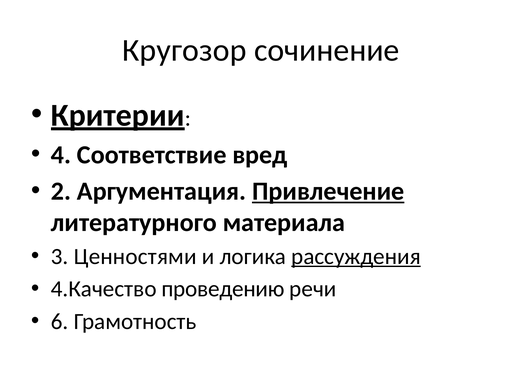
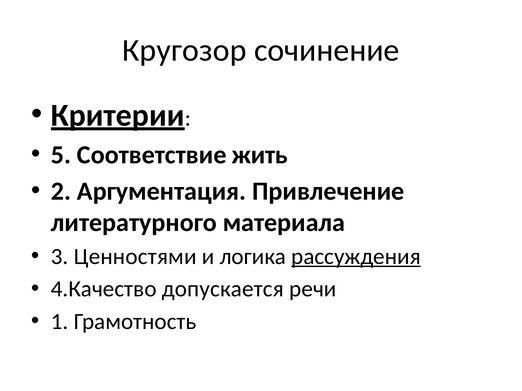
4: 4 -> 5
вред: вред -> жить
Привлечение underline: present -> none
проведению: проведению -> допускается
6: 6 -> 1
